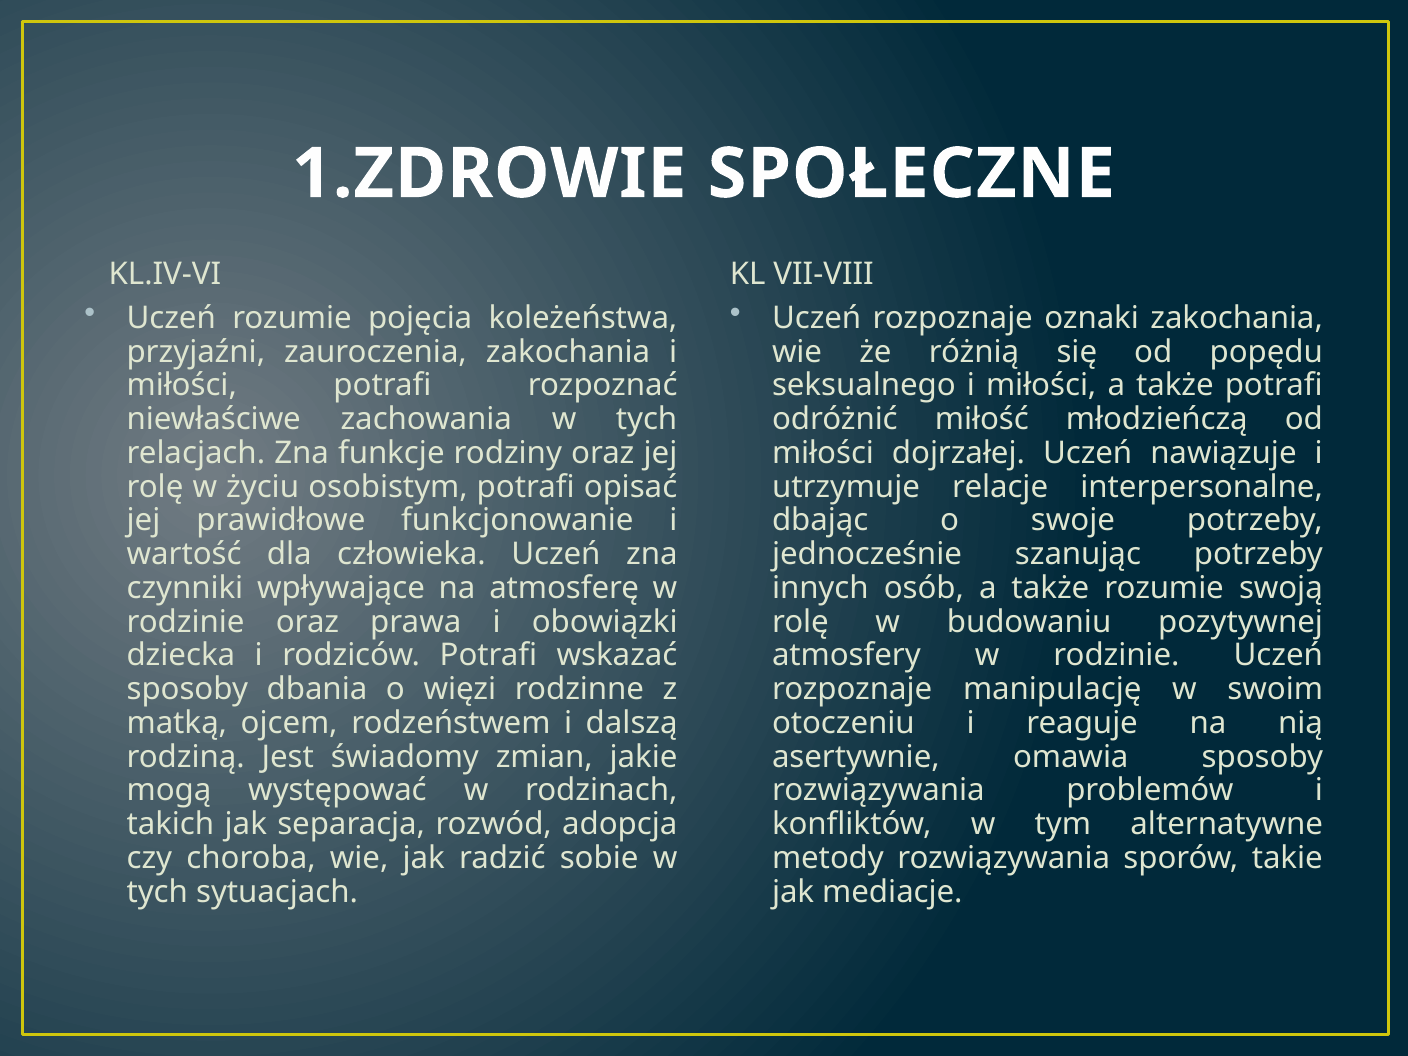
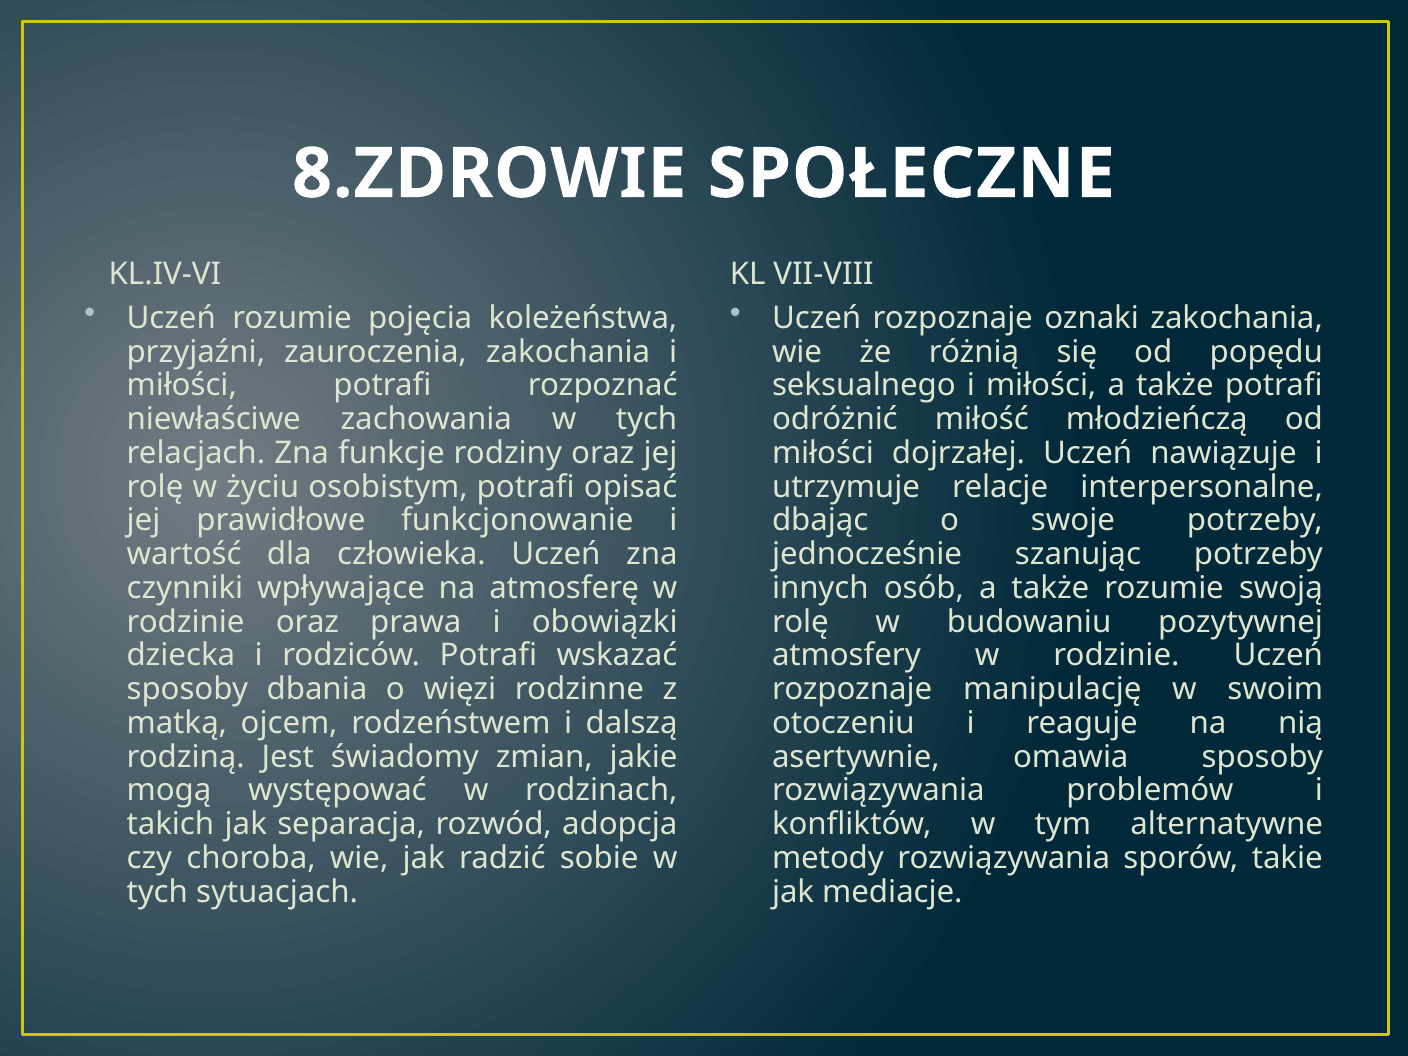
1.ZDROWIE: 1.ZDROWIE -> 8.ZDROWIE
